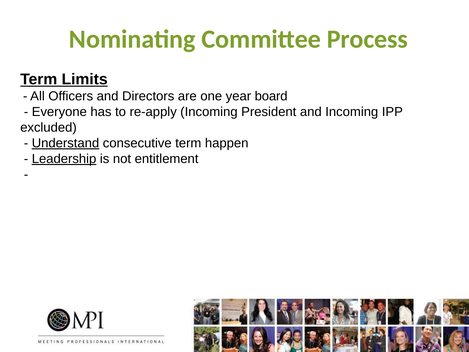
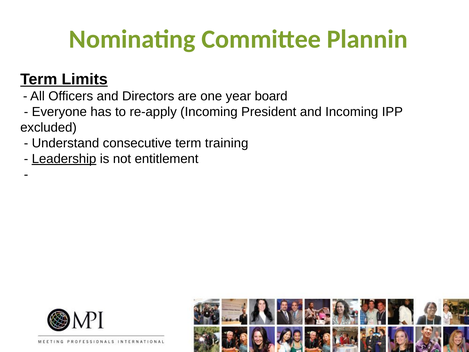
Process: Process -> Plannin
Understand underline: present -> none
happen: happen -> training
